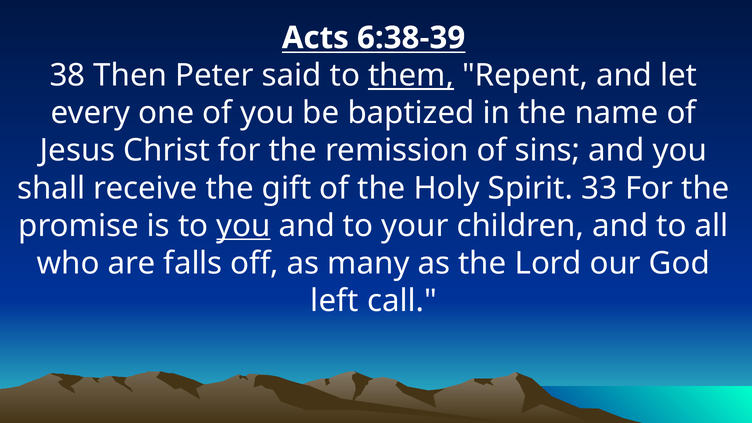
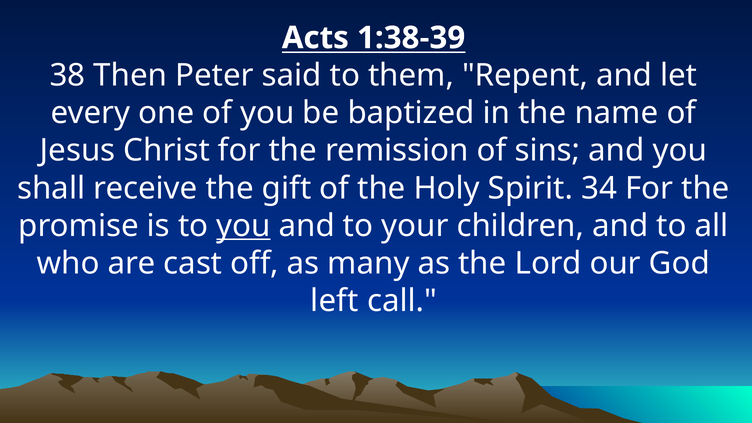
6:38-39: 6:38-39 -> 1:38-39
them underline: present -> none
33: 33 -> 34
falls: falls -> cast
